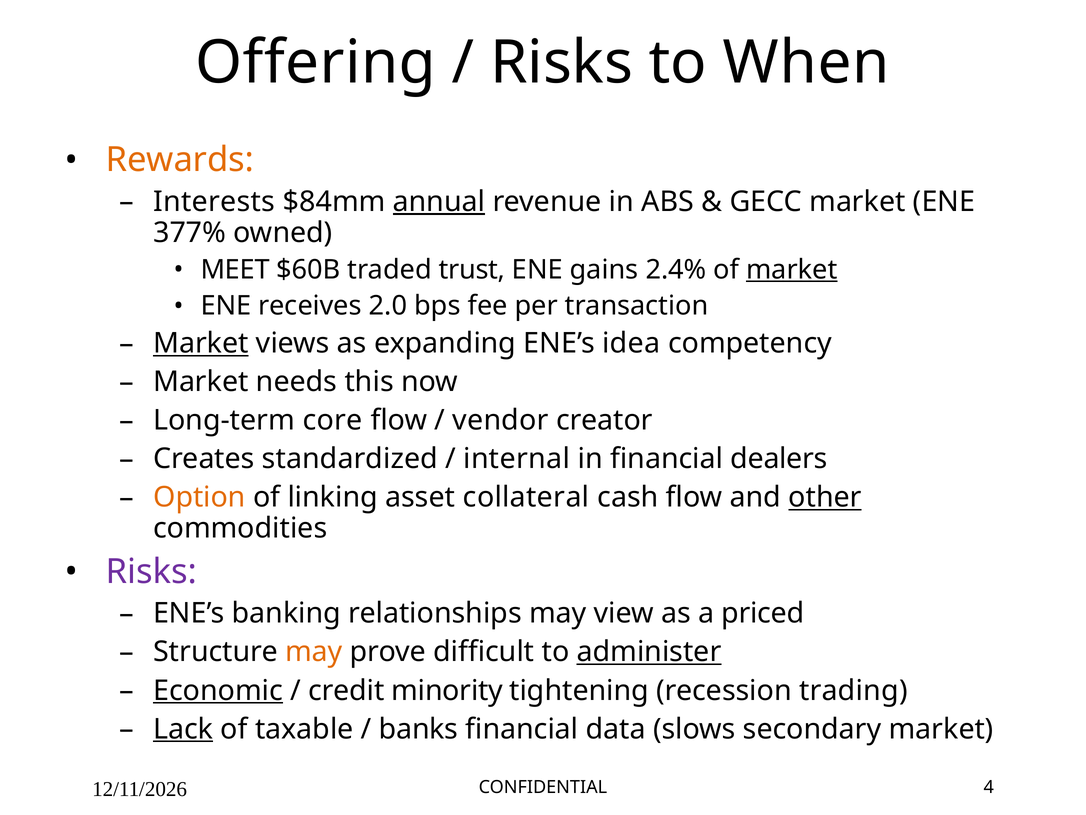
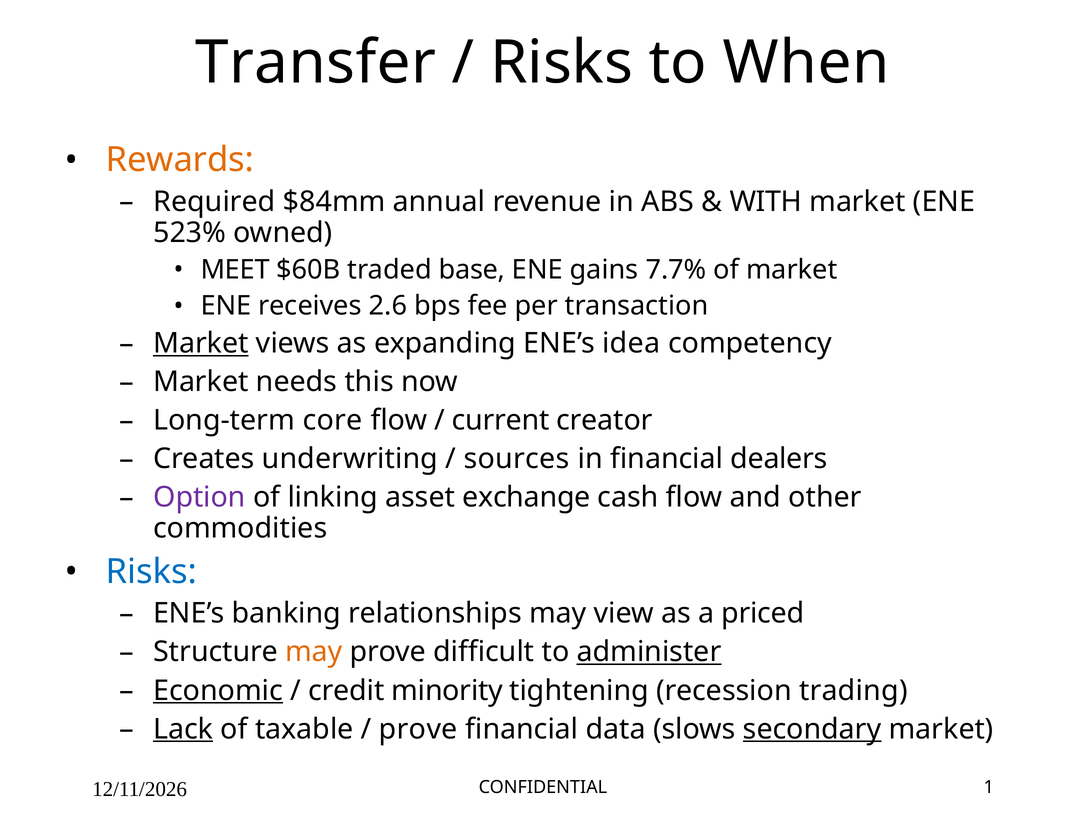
Offering: Offering -> Transfer
Interests: Interests -> Required
annual underline: present -> none
GECC: GECC -> WITH
377%: 377% -> 523%
trust: trust -> base
2.4%: 2.4% -> 7.7%
market at (792, 270) underline: present -> none
2.0: 2.0 -> 2.6
vendor: vendor -> current
standardized: standardized -> underwriting
internal: internal -> sources
Option colour: orange -> purple
collateral: collateral -> exchange
other underline: present -> none
Risks at (151, 571) colour: purple -> blue
banks at (419, 729): banks -> prove
secondary underline: none -> present
4: 4 -> 1
